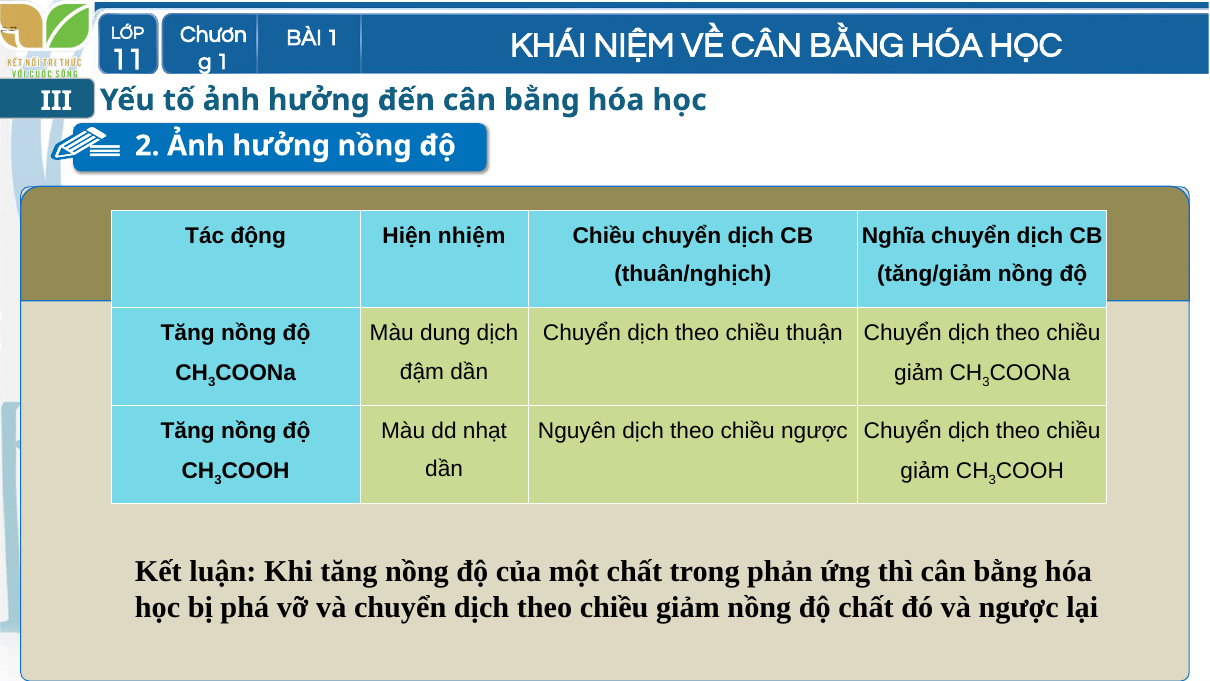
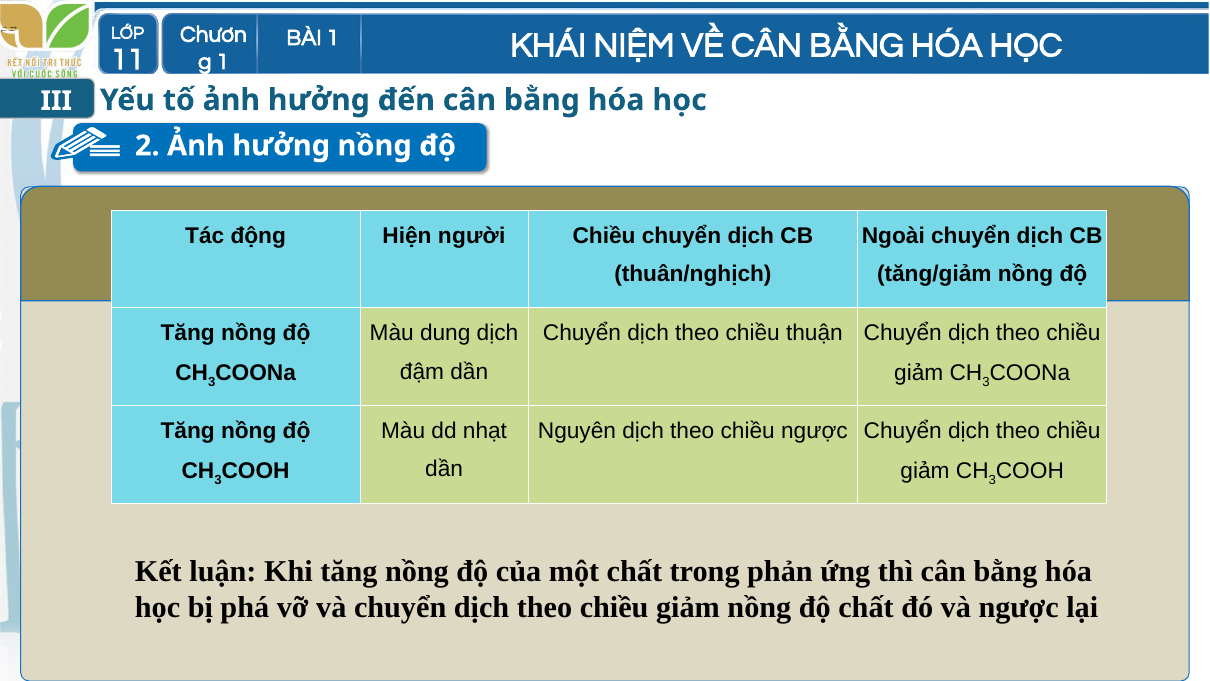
nhiệm: nhiệm -> người
Nghĩa: Nghĩa -> Ngoài
